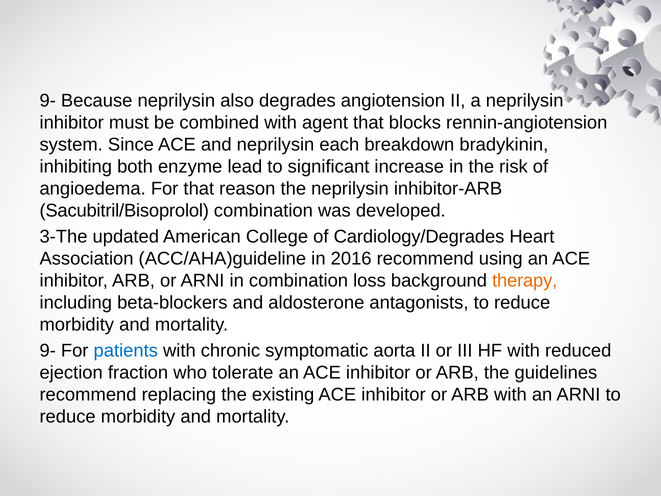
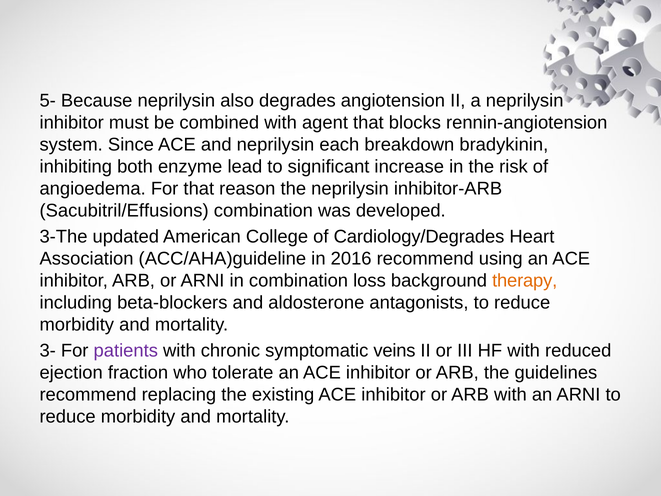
9- at (48, 100): 9- -> 5-
Sacubitril/Bisoprolol: Sacubitril/Bisoprolol -> Sacubitril/Effusions
9- at (48, 350): 9- -> 3-
patients colour: blue -> purple
aorta: aorta -> veins
